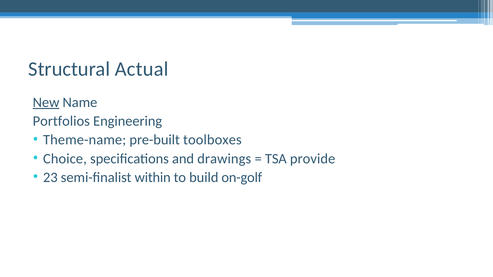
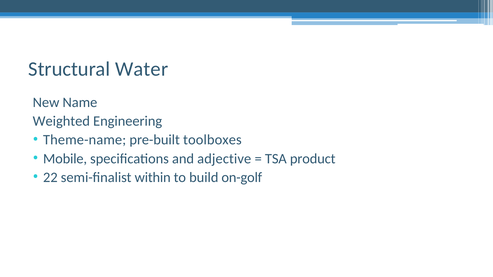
Actual: Actual -> Water
New underline: present -> none
Portfolios: Portfolios -> Weighted
Choice: Choice -> Mobile
drawings: drawings -> adjective
provide: provide -> product
23: 23 -> 22
